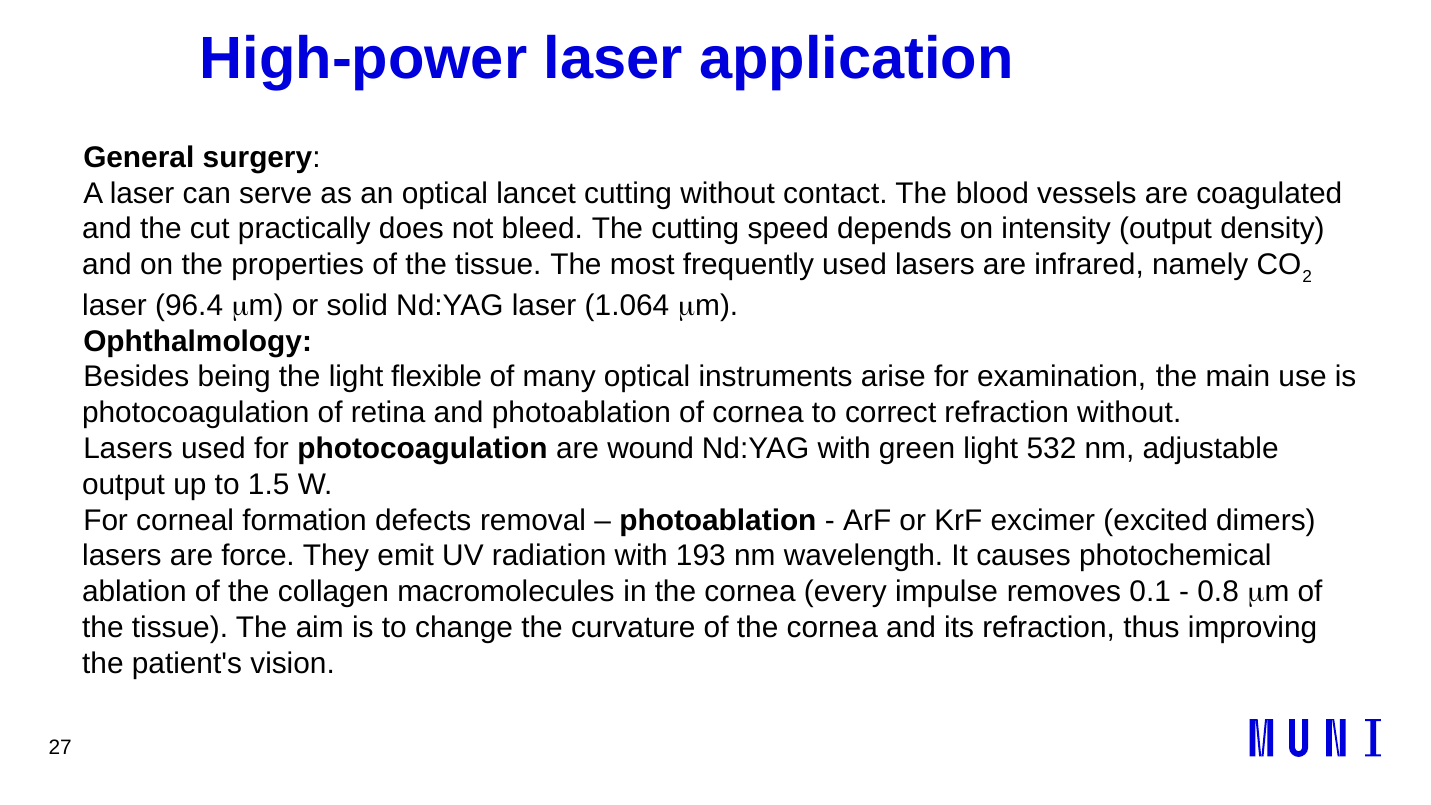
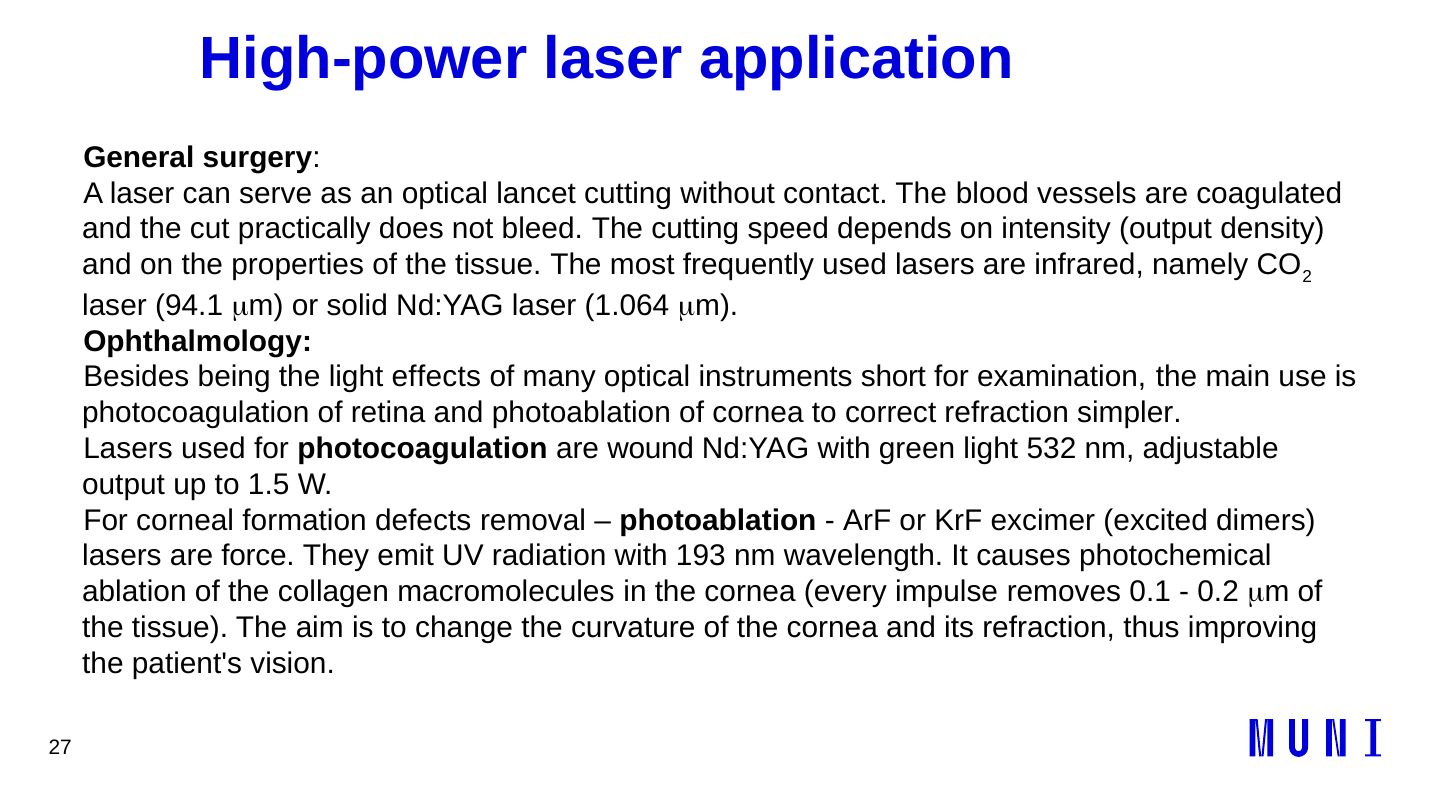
96.4: 96.4 -> 94.1
flexible: flexible -> effects
arise: arise -> short
refraction without: without -> simpler
0.8: 0.8 -> 0.2
